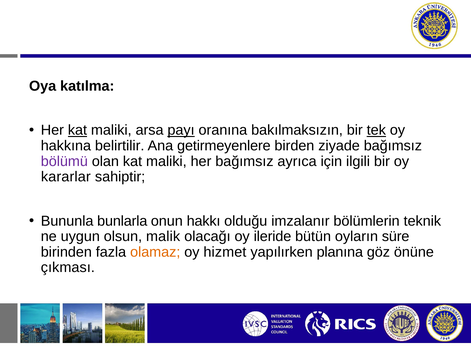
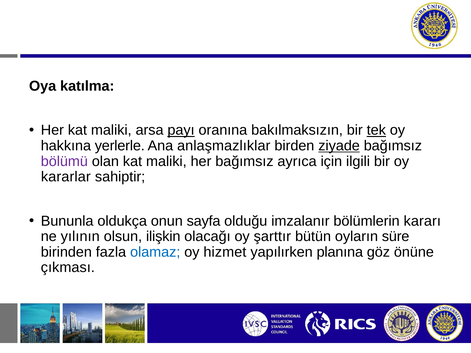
kat at (77, 130) underline: present -> none
belirtilir: belirtilir -> yerlerle
getirmeyenlere: getirmeyenlere -> anlaşmazlıklar
ziyade underline: none -> present
bunlarla: bunlarla -> oldukça
hakkı: hakkı -> sayfa
teknik: teknik -> kararı
uygun: uygun -> yılının
malik: malik -> ilişkin
ileride: ileride -> şarttır
olamaz colour: orange -> blue
